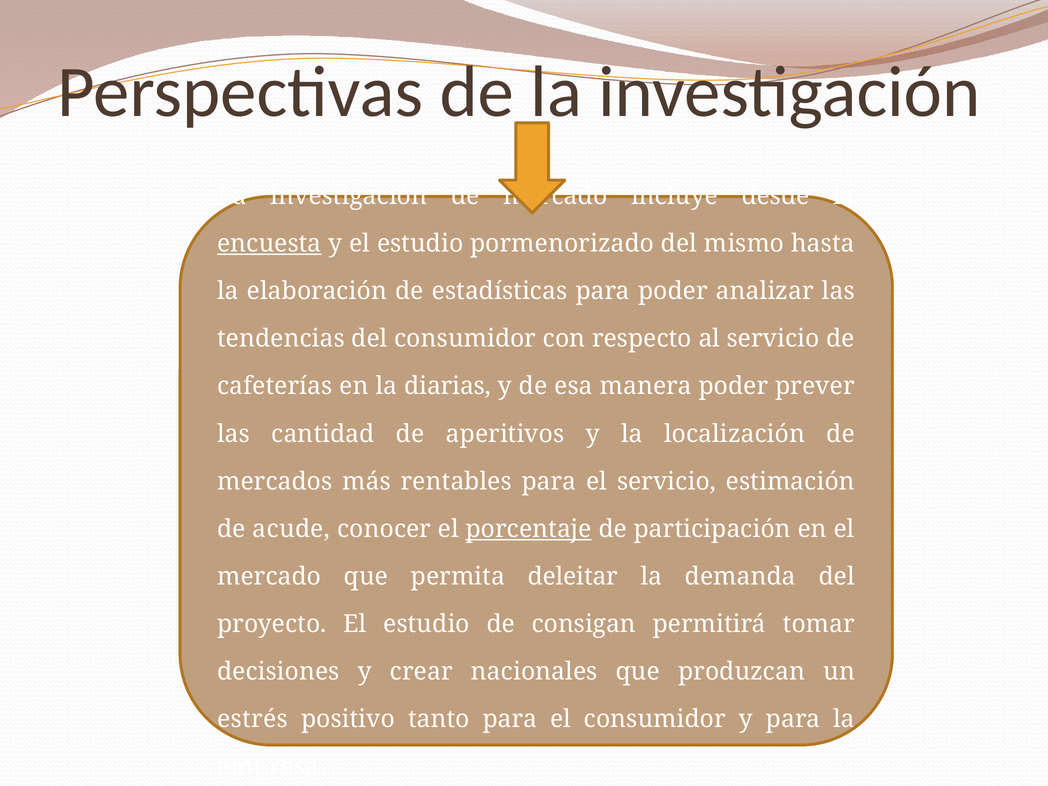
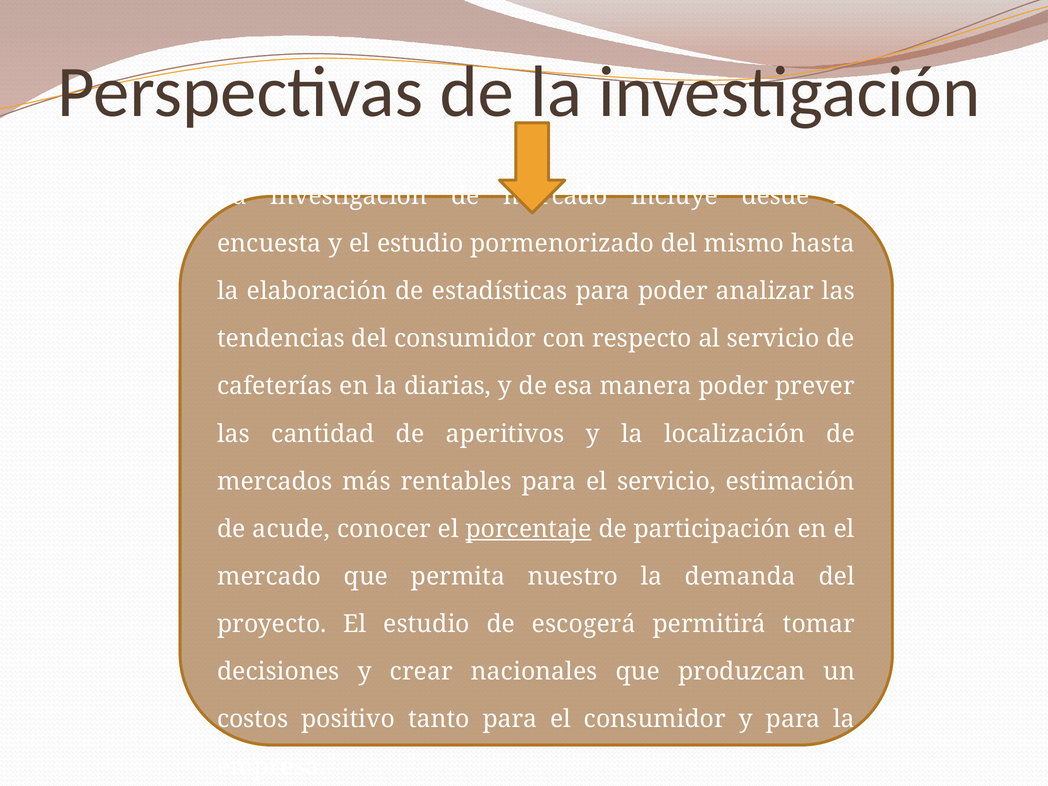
encuesta underline: present -> none
deleitar: deleitar -> nuestro
consigan: consigan -> escogerá
estrés: estrés -> costos
